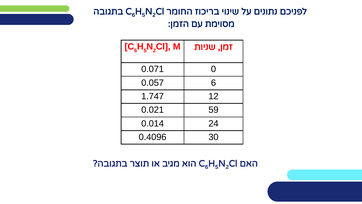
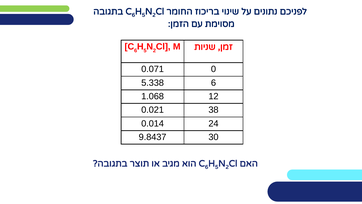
0.057: 0.057 -> 5.338
1.747: 1.747 -> 1.068
59: 59 -> 38
0.4096: 0.4096 -> 9.8437
